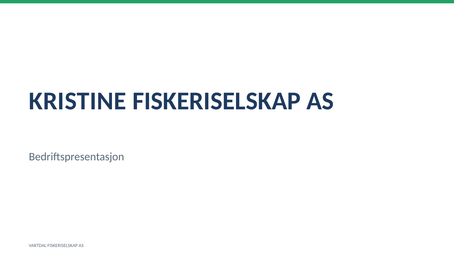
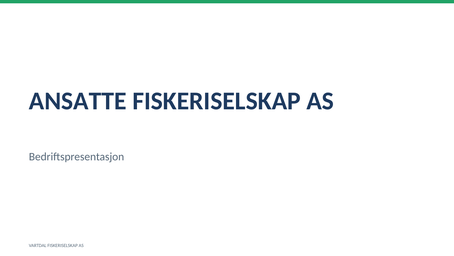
KRISTINE: KRISTINE -> ANSATTE
